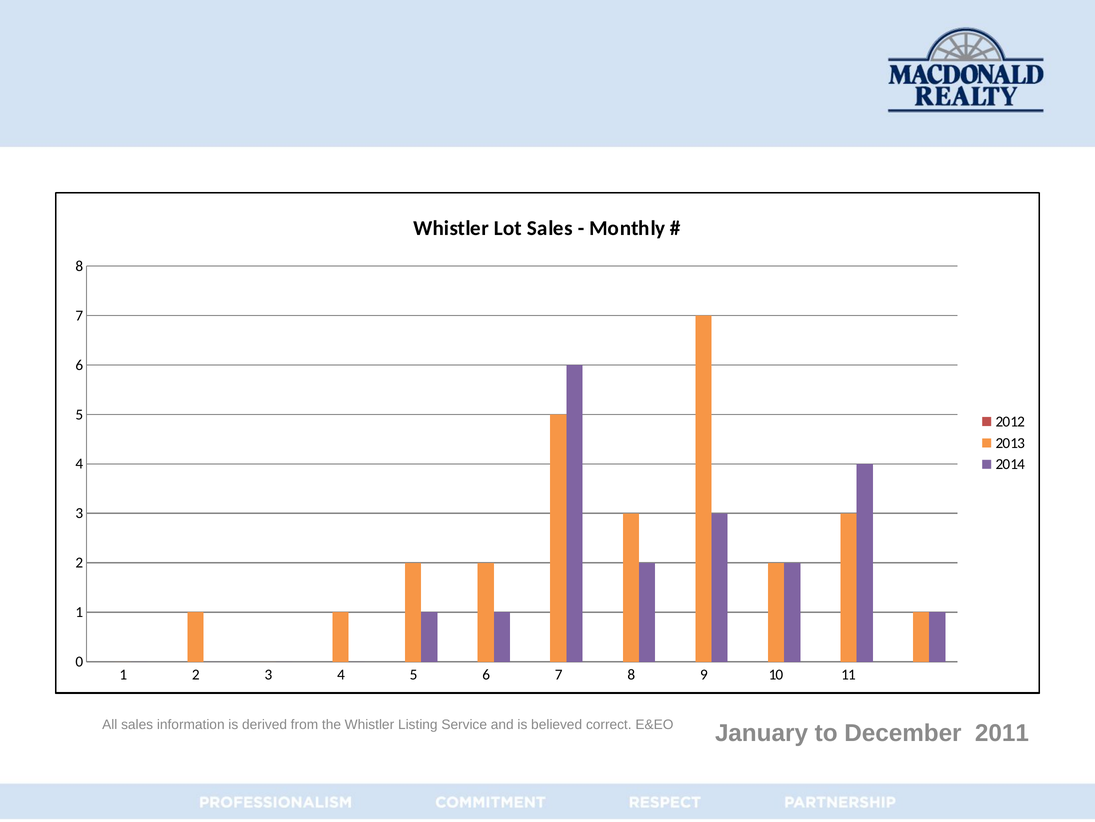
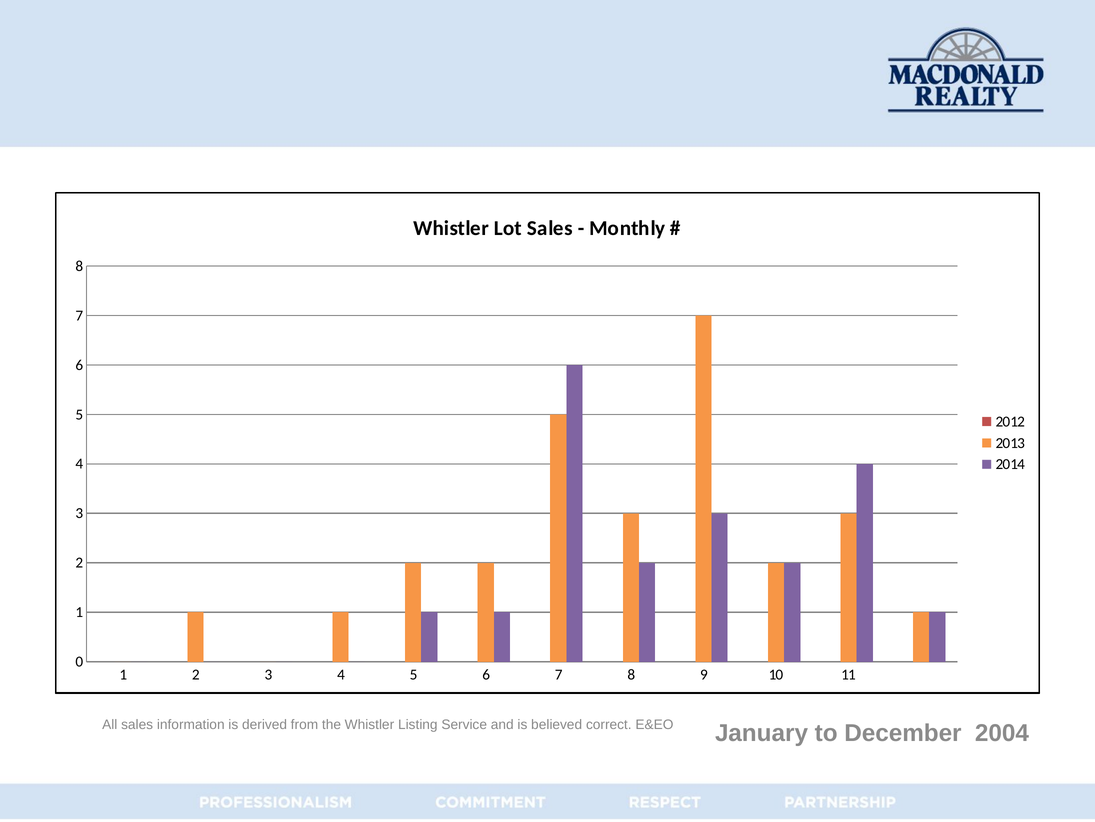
2011: 2011 -> 2004
